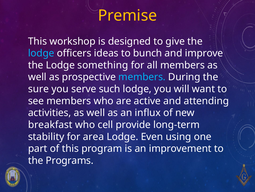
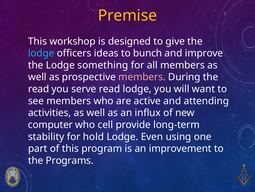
members at (142, 77) colour: light blue -> pink
sure at (38, 89): sure -> read
serve such: such -> read
breakfast: breakfast -> computer
area: area -> hold
